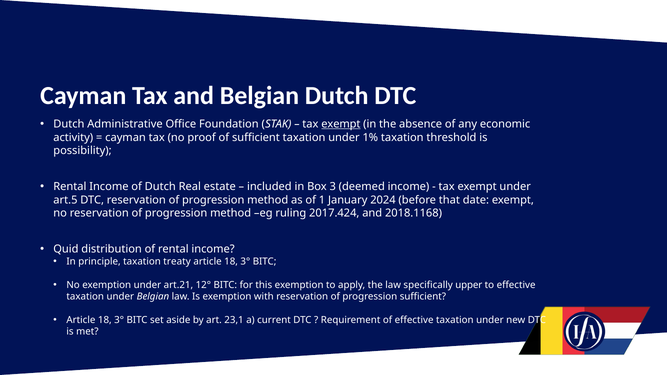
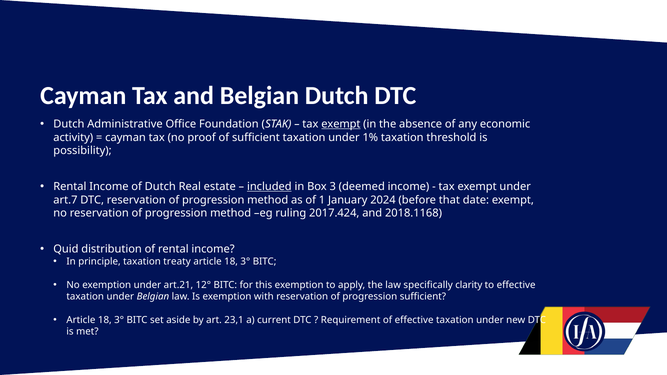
included underline: none -> present
art.5: art.5 -> art.7
upper: upper -> clarity
